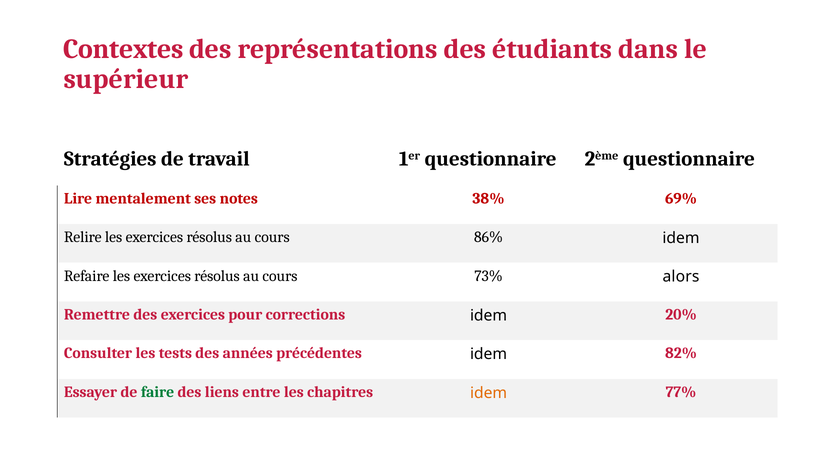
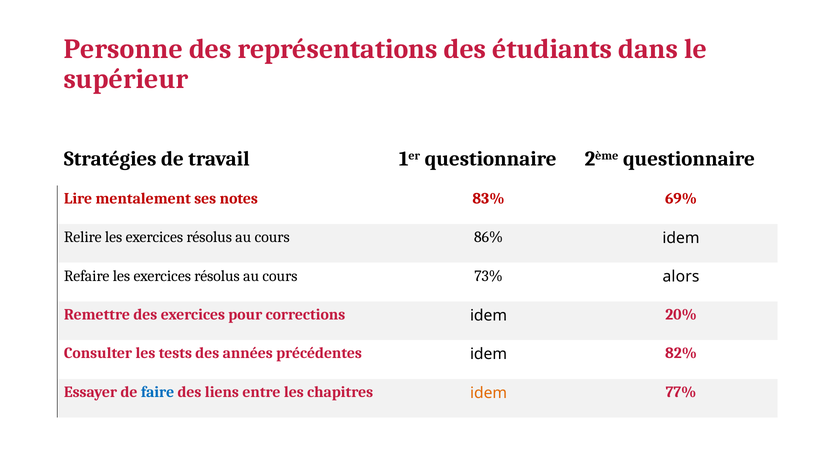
Contextes: Contextes -> Personne
38%: 38% -> 83%
faire colour: green -> blue
